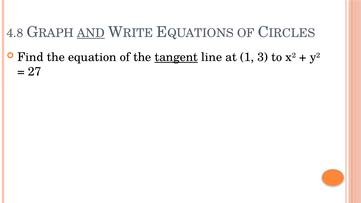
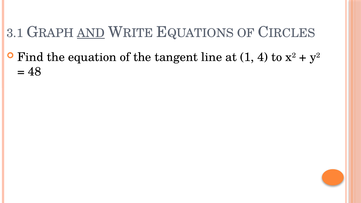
4.8: 4.8 -> 3.1
tangent underline: present -> none
3: 3 -> 4
27: 27 -> 48
